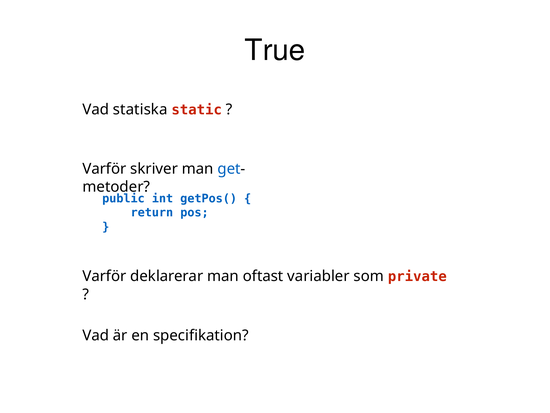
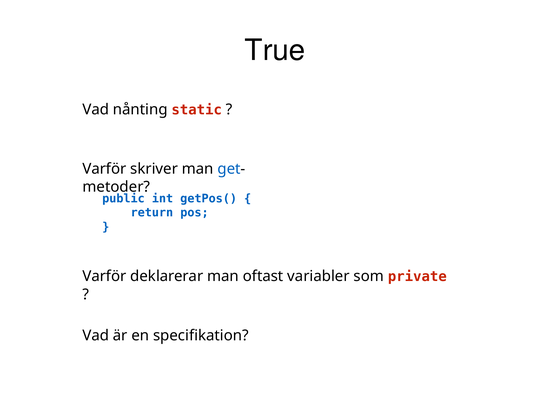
statiska: statiska -> nånting
